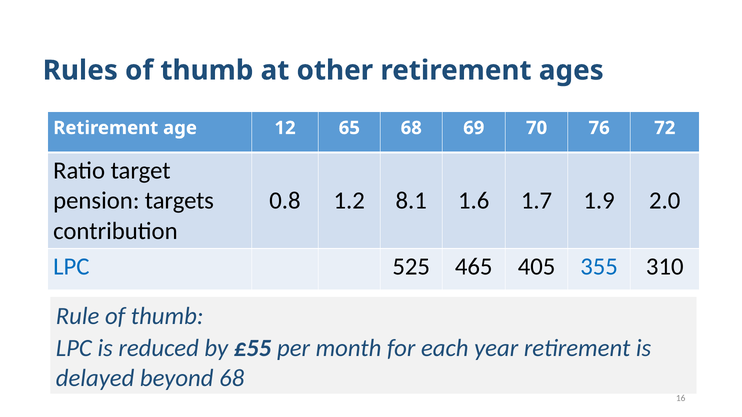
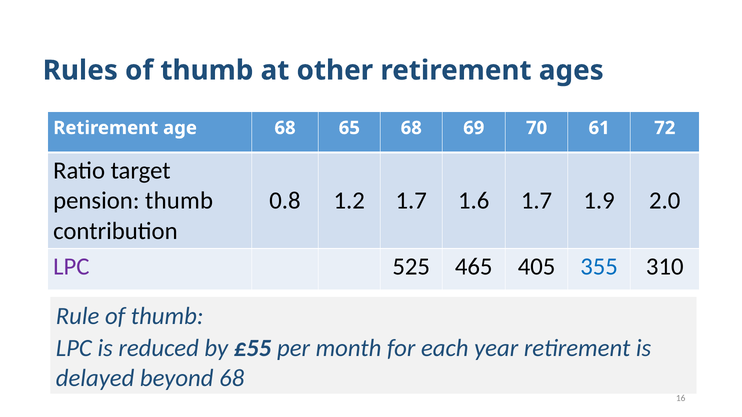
age 12: 12 -> 68
76: 76 -> 61
pension targets: targets -> thumb
1.2 8.1: 8.1 -> 1.7
LPC at (71, 267) colour: blue -> purple
